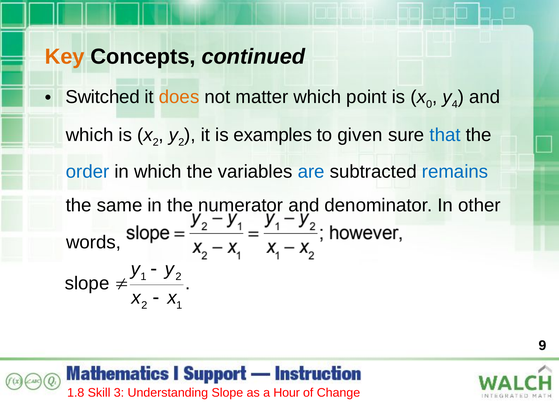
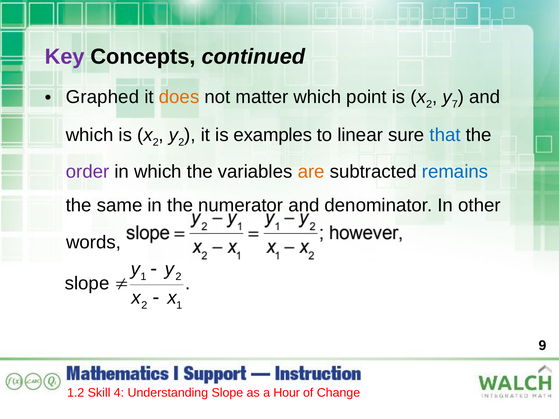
Key colour: orange -> purple
Switched: Switched -> Graphed
0 at (429, 104): 0 -> 2
4: 4 -> 7
given: given -> linear
order colour: blue -> purple
are colour: blue -> orange
1.8: 1.8 -> 1.2
3: 3 -> 4
